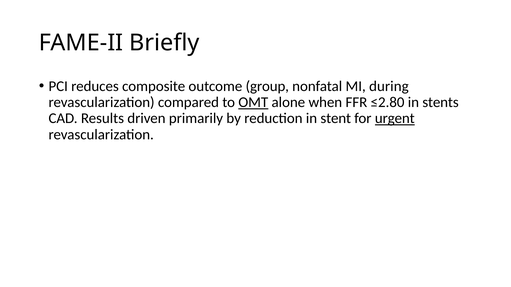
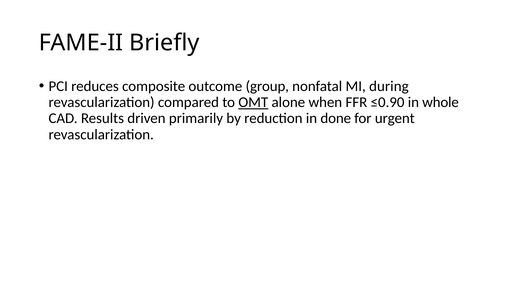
≤2.80: ≤2.80 -> ≤0.90
stents: stents -> whole
stent: stent -> done
urgent underline: present -> none
